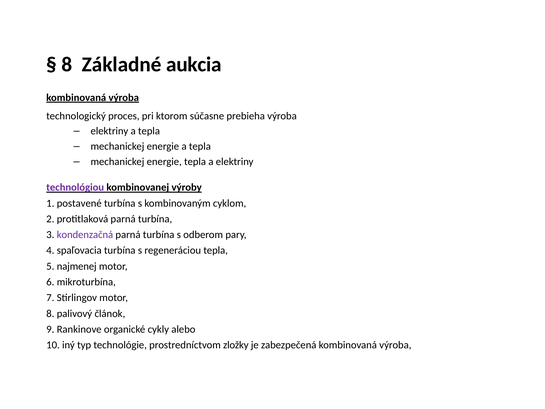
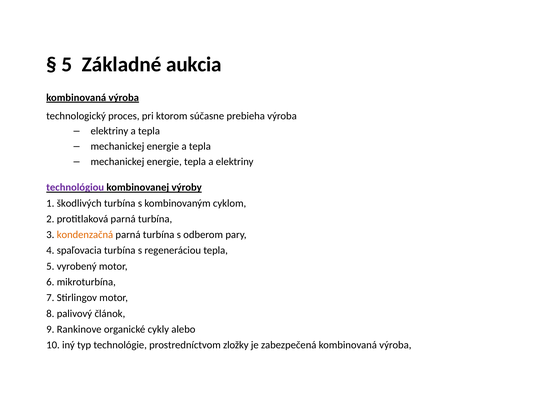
8 at (67, 64): 8 -> 5
postavené: postavené -> škodlivých
kondenzačná colour: purple -> orange
najmenej: najmenej -> vyrobený
